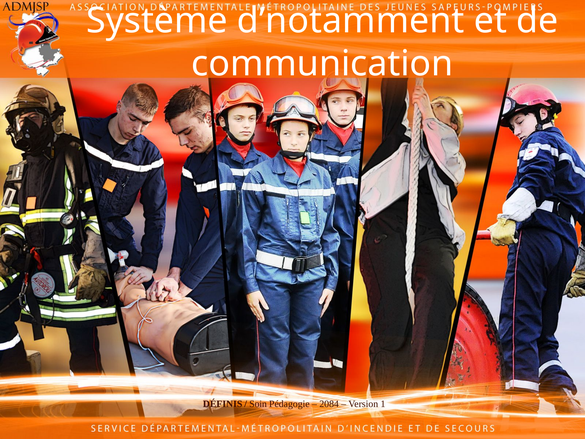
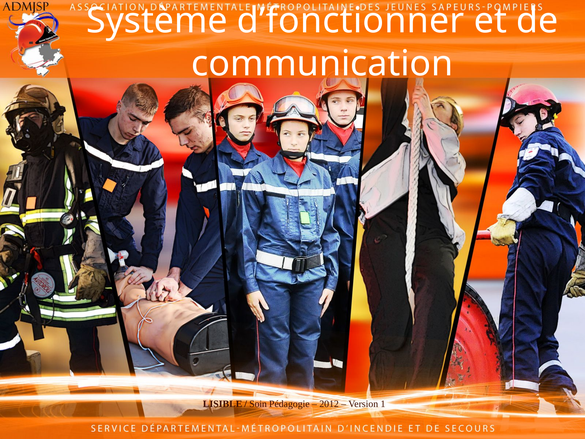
d’notamment: d’notamment -> d’fonctionner
DÉFINIS: DÉFINIS -> LISIBLE
2084: 2084 -> 2012
